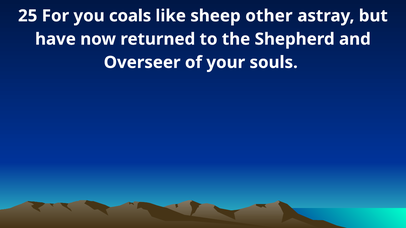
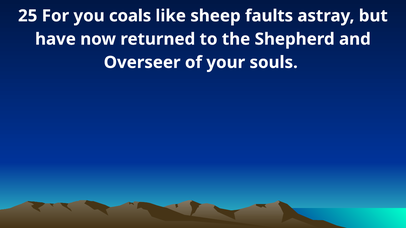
other: other -> faults
